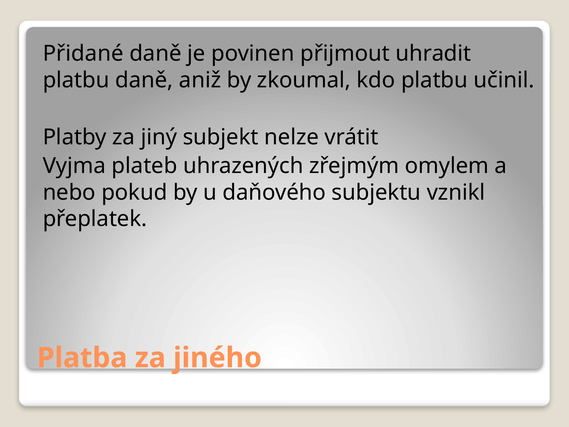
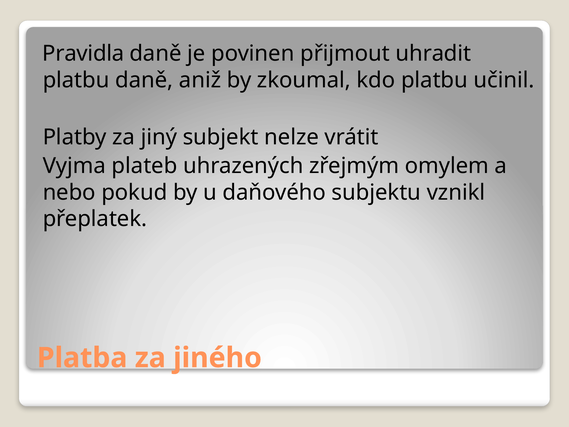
Přidané: Přidané -> Pravidla
